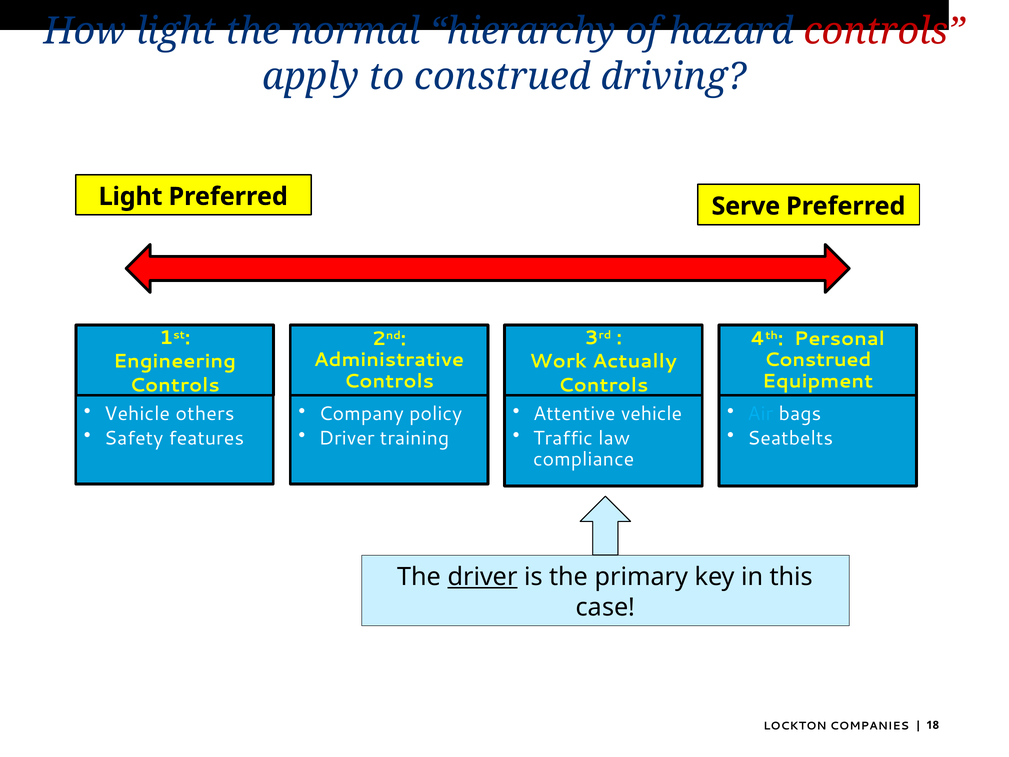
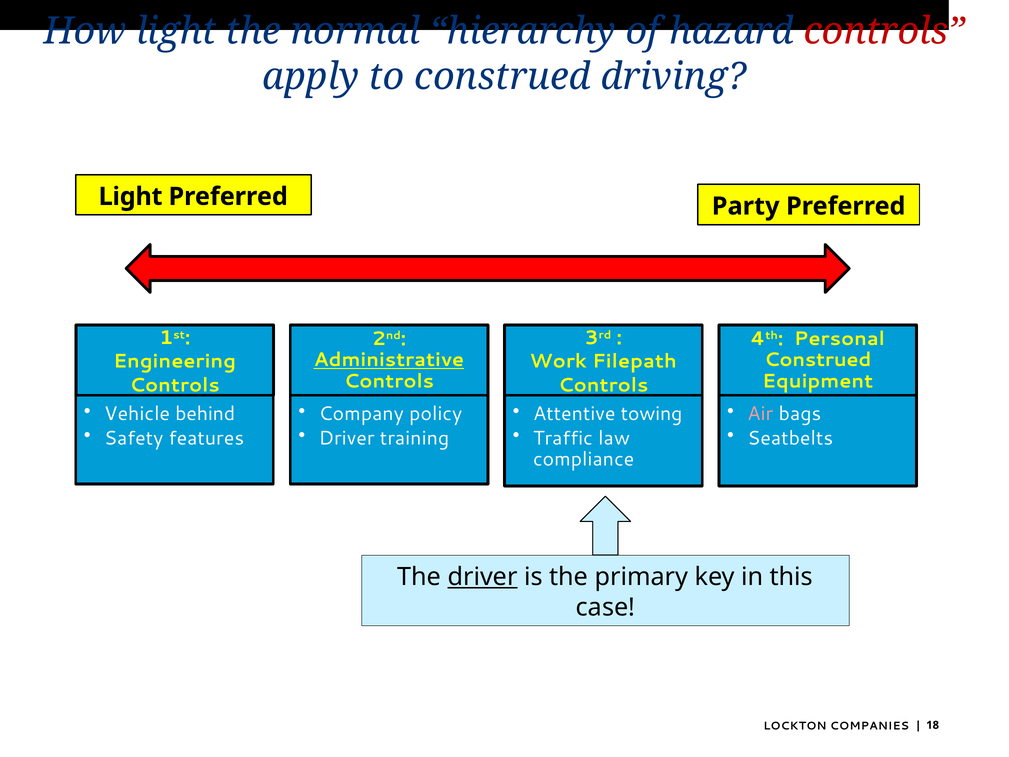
Serve: Serve -> Party
Administrative underline: none -> present
Actually: Actually -> Filepath
others: others -> behind
Attentive vehicle: vehicle -> towing
Air colour: light blue -> pink
